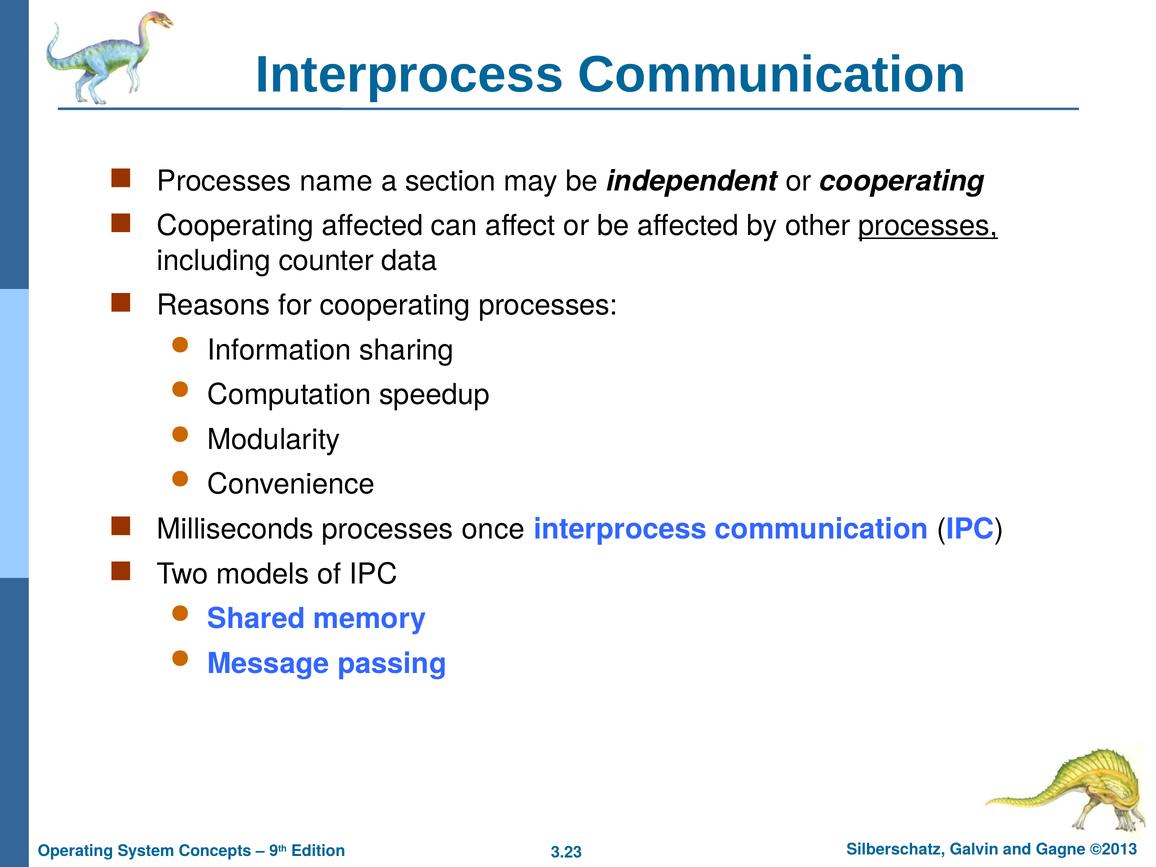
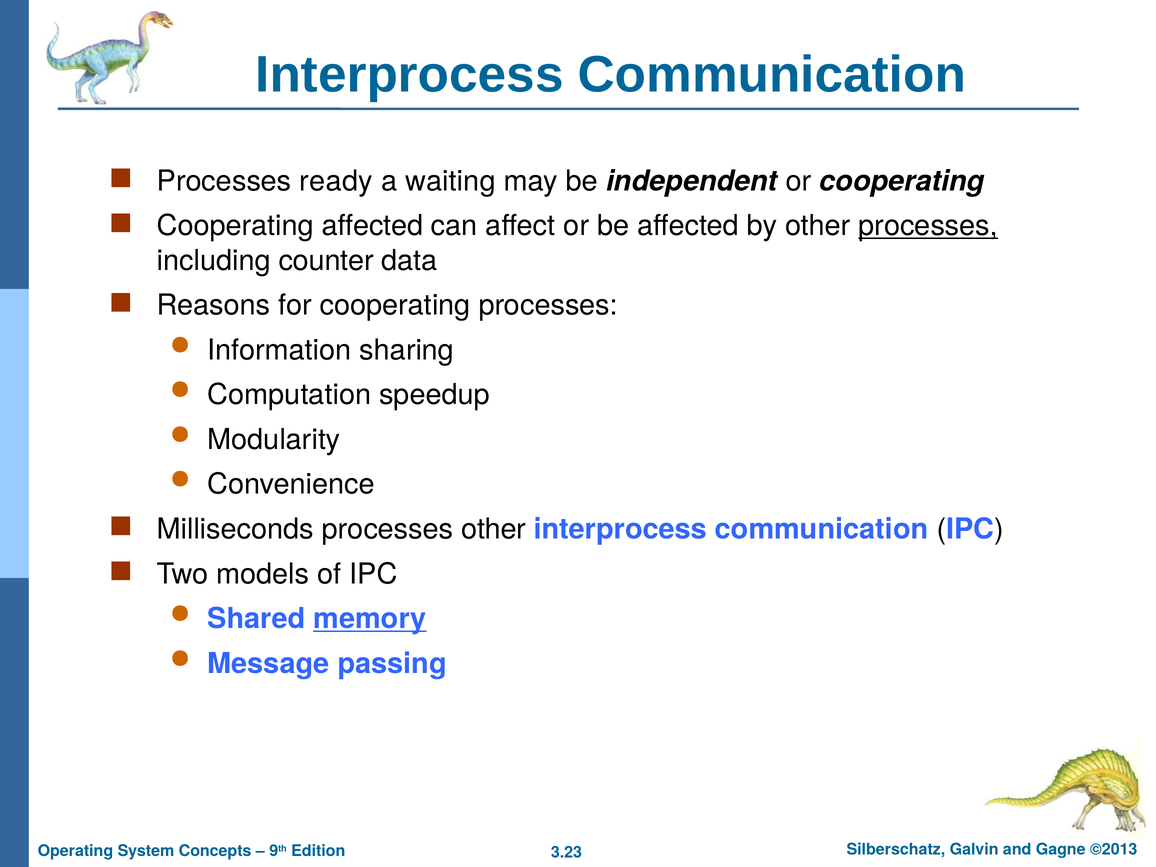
name: name -> ready
section: section -> waiting
processes once: once -> other
memory underline: none -> present
